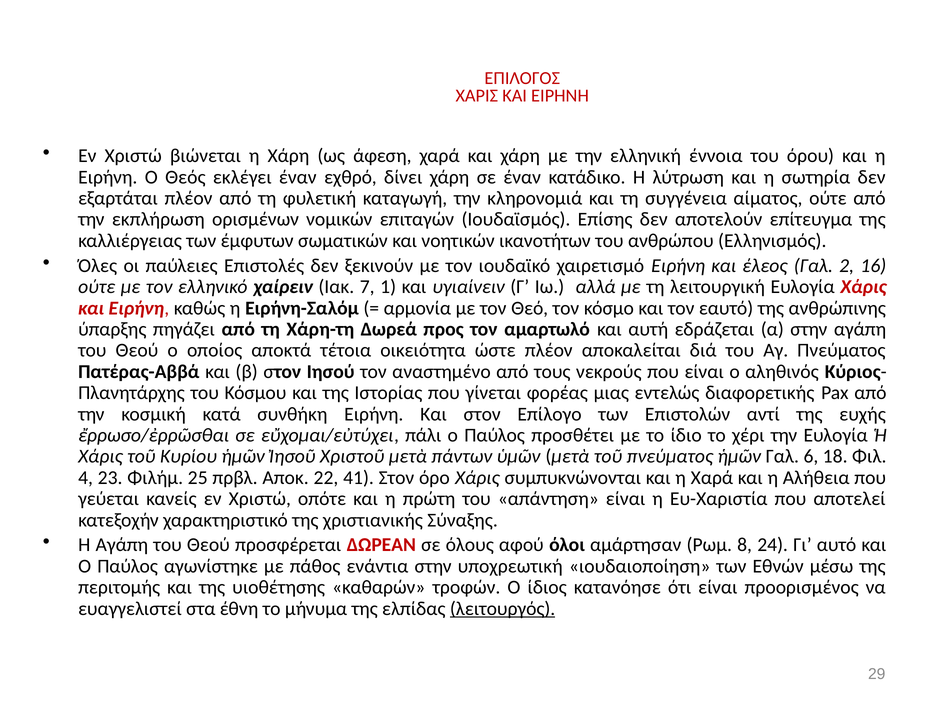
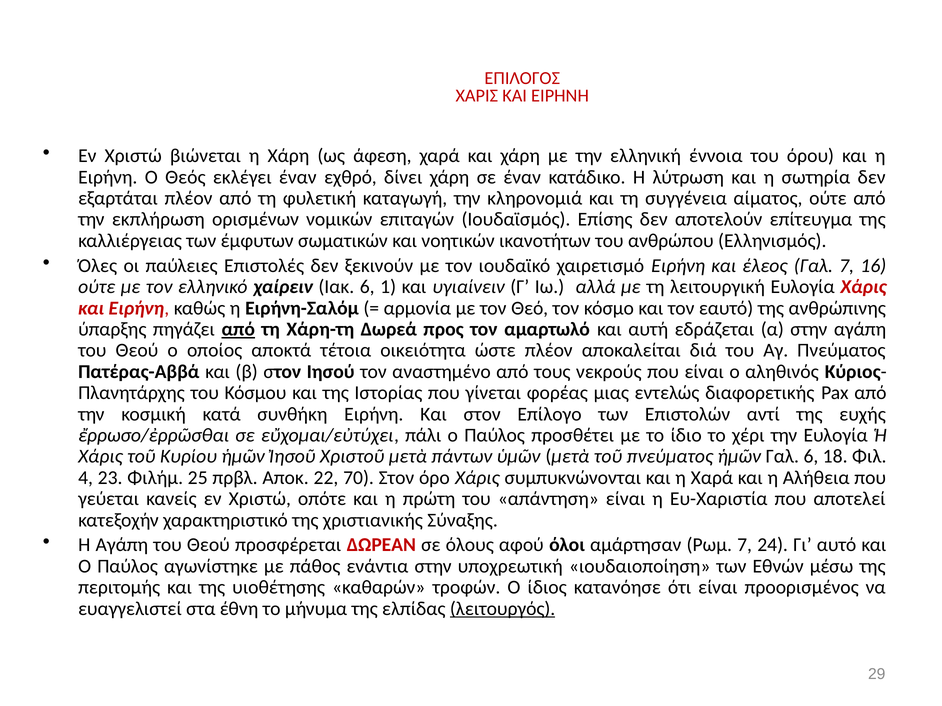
Γαλ 2: 2 -> 7
Ιακ 7: 7 -> 6
από at (238, 329) underline: none -> present
41: 41 -> 70
Ρωμ 8: 8 -> 7
